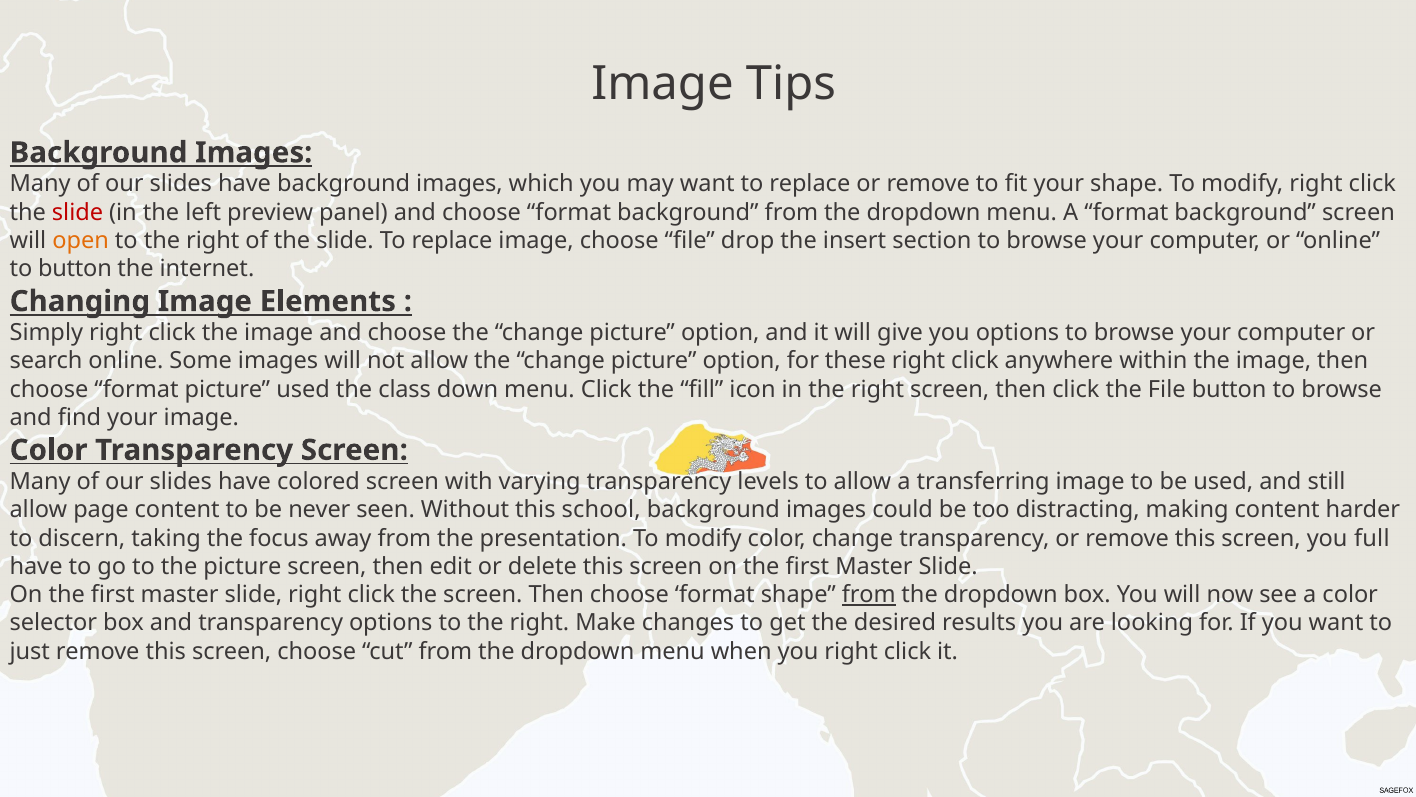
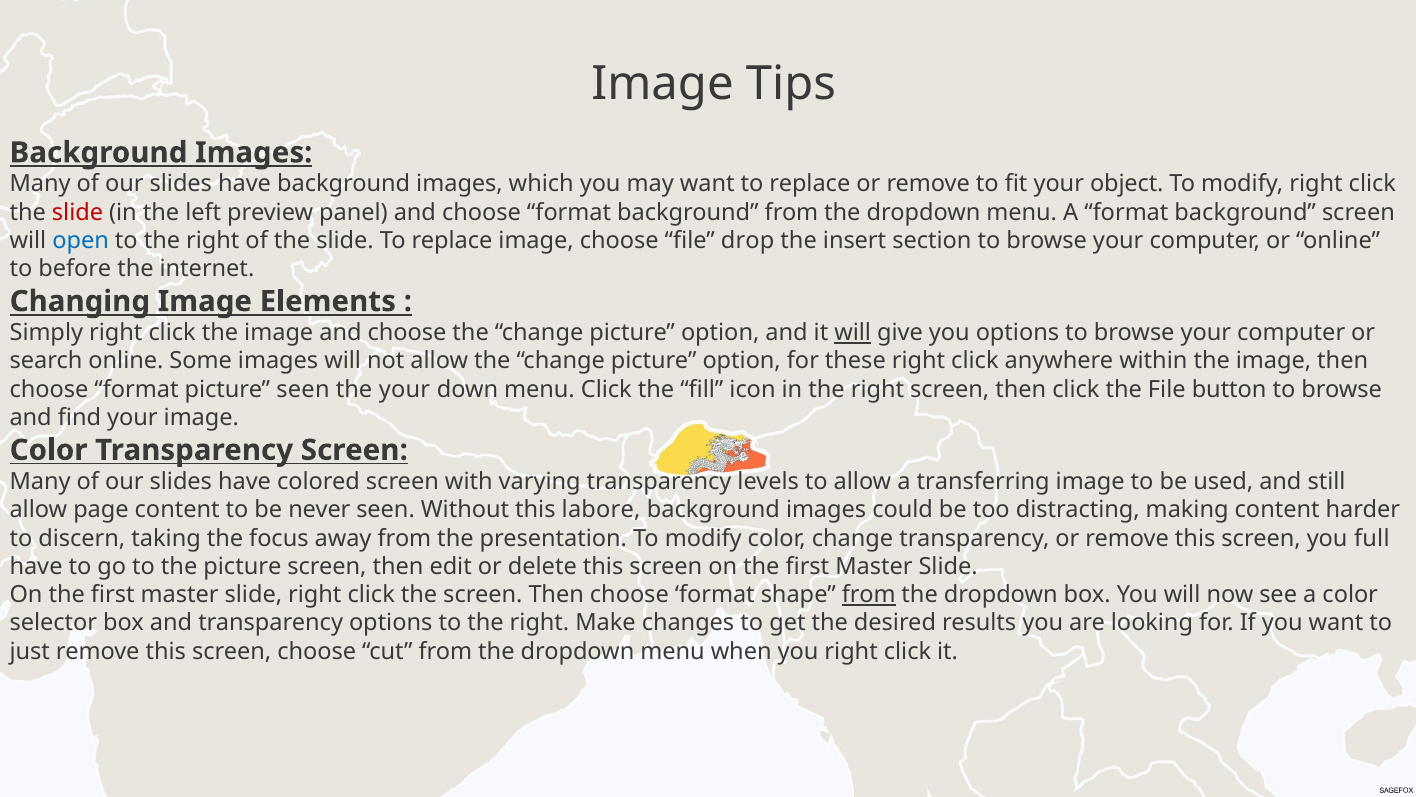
your shape: shape -> object
open colour: orange -> blue
to button: button -> before
will at (853, 333) underline: none -> present
picture used: used -> seen
the class: class -> your
school: school -> labore
